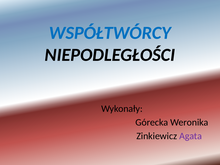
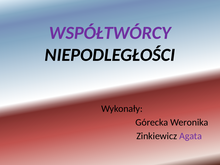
WSPÓŁTWÓRCY colour: blue -> purple
